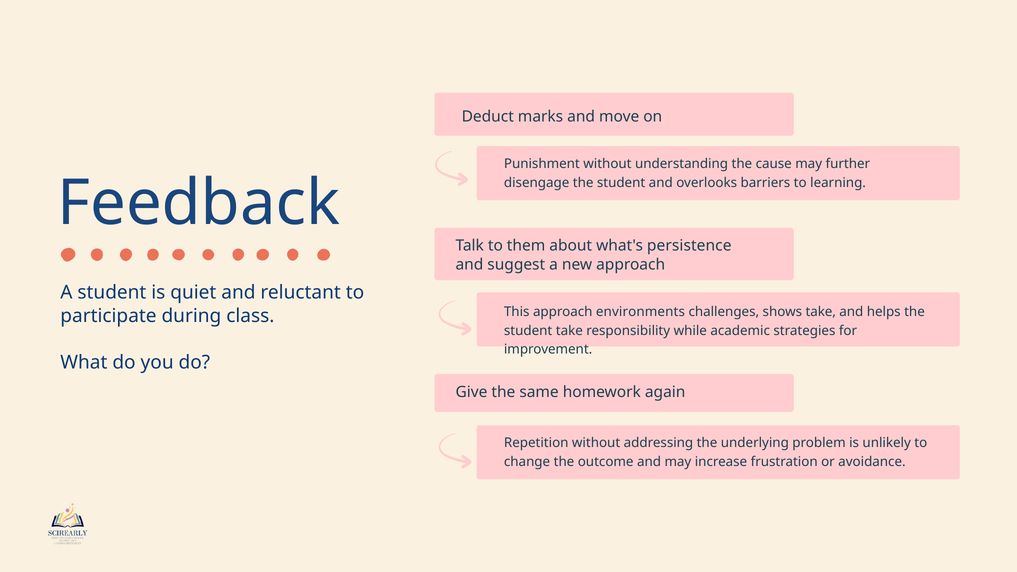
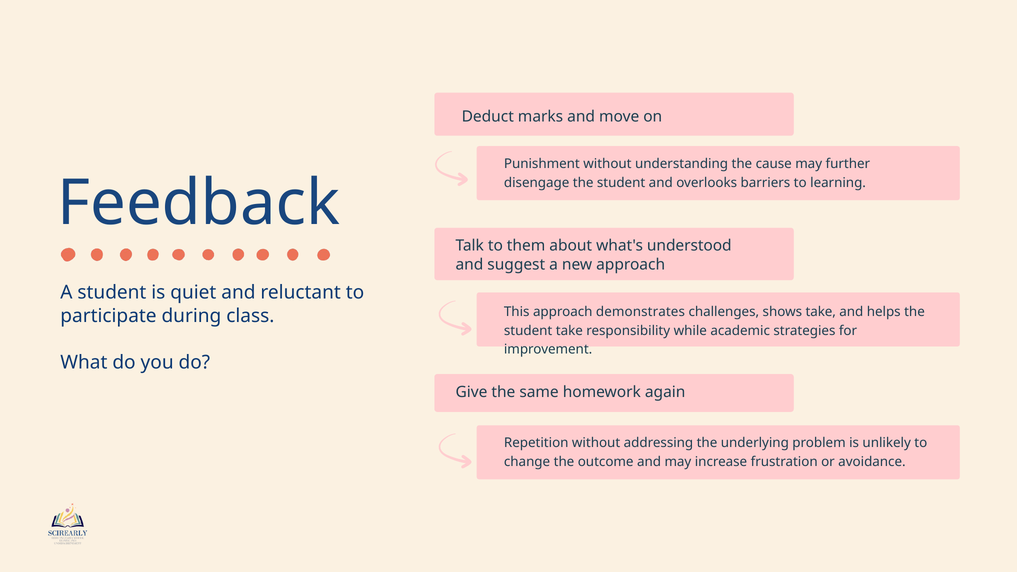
persistence: persistence -> understood
environments: environments -> demonstrates
